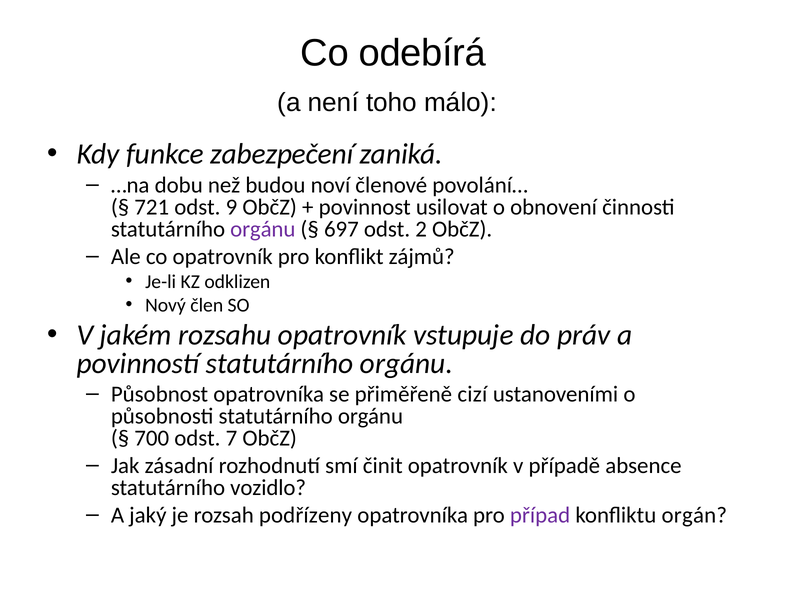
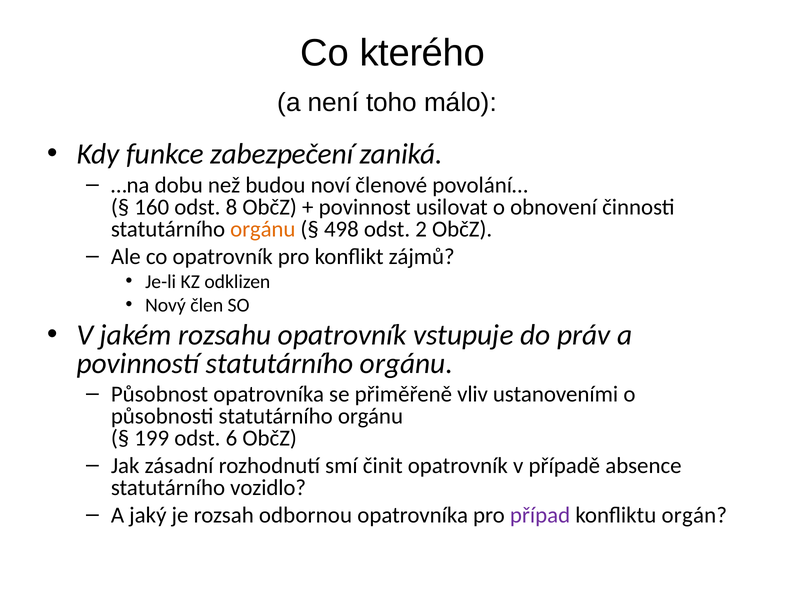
odebírá: odebírá -> kterého
721: 721 -> 160
9: 9 -> 8
orgánu at (263, 229) colour: purple -> orange
697: 697 -> 498
cizí: cizí -> vliv
700: 700 -> 199
7: 7 -> 6
podřízeny: podřízeny -> odbornou
